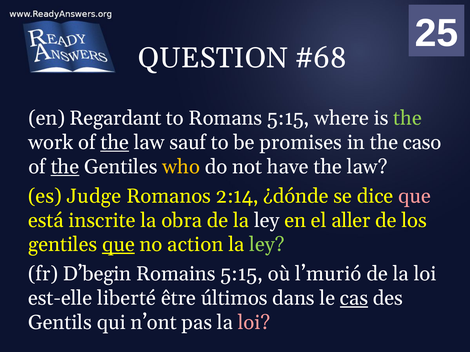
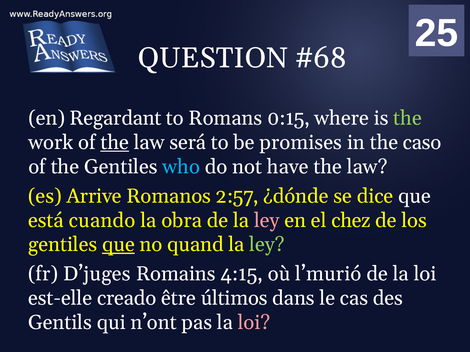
Romans 5:15: 5:15 -> 0:15
sauf: sauf -> será
the at (65, 167) underline: present -> none
who colour: yellow -> light blue
Judge: Judge -> Arrive
2:14: 2:14 -> 2:57
que at (415, 196) colour: pink -> white
inscrite: inscrite -> cuando
ley at (267, 221) colour: white -> pink
aller: aller -> chez
action: action -> quand
D’begin: D’begin -> D’juges
Romains 5:15: 5:15 -> 4:15
liberté: liberté -> creado
cas underline: present -> none
